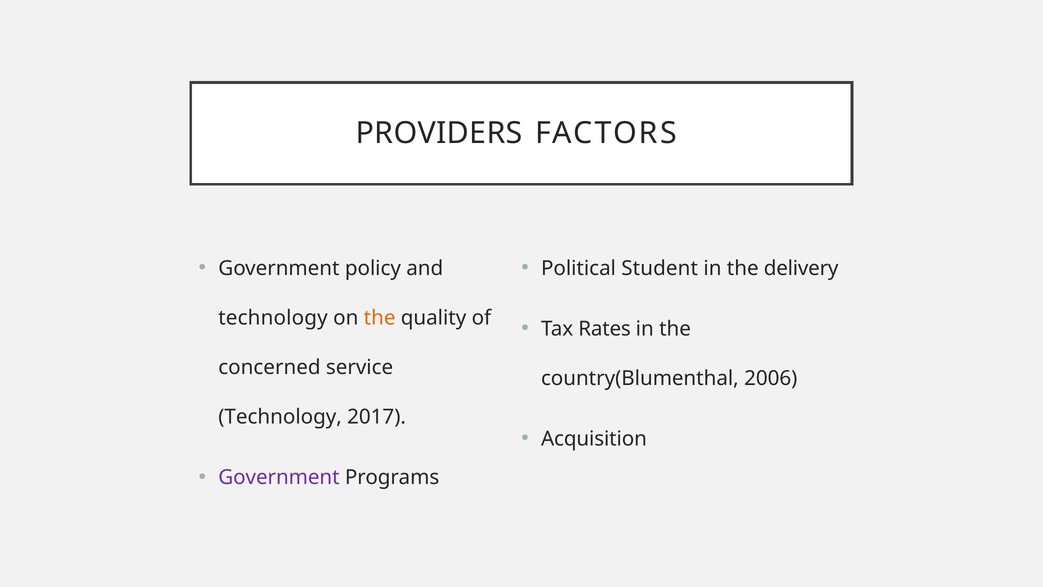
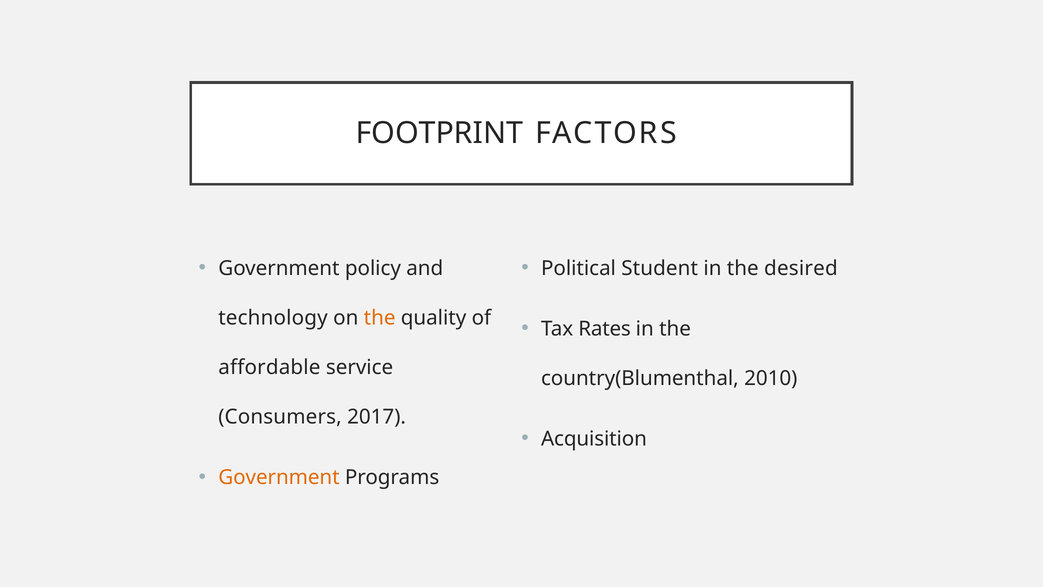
PROVIDERS: PROVIDERS -> FOOTPRINT
delivery: delivery -> desired
concerned: concerned -> affordable
2006: 2006 -> 2010
Technology at (280, 417): Technology -> Consumers
Government at (279, 477) colour: purple -> orange
